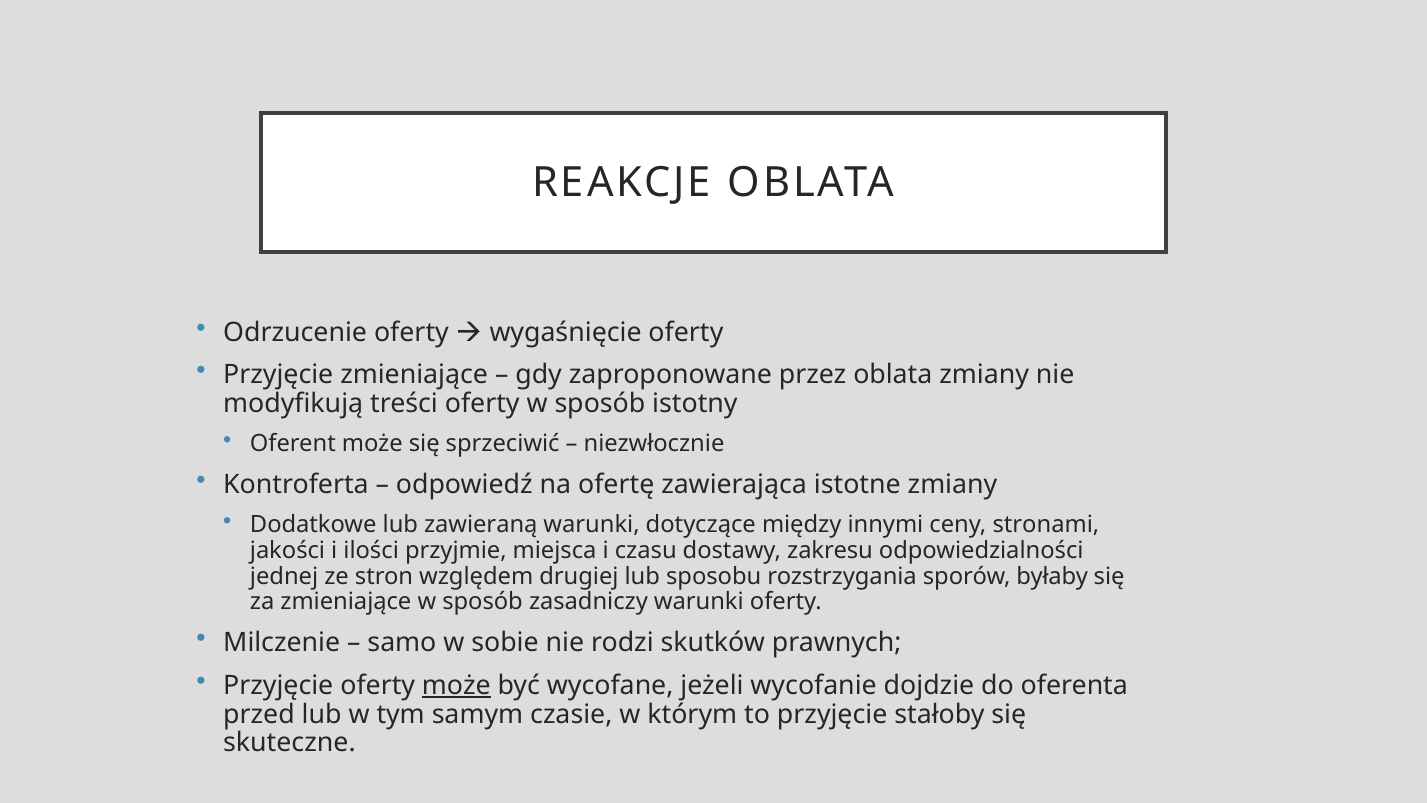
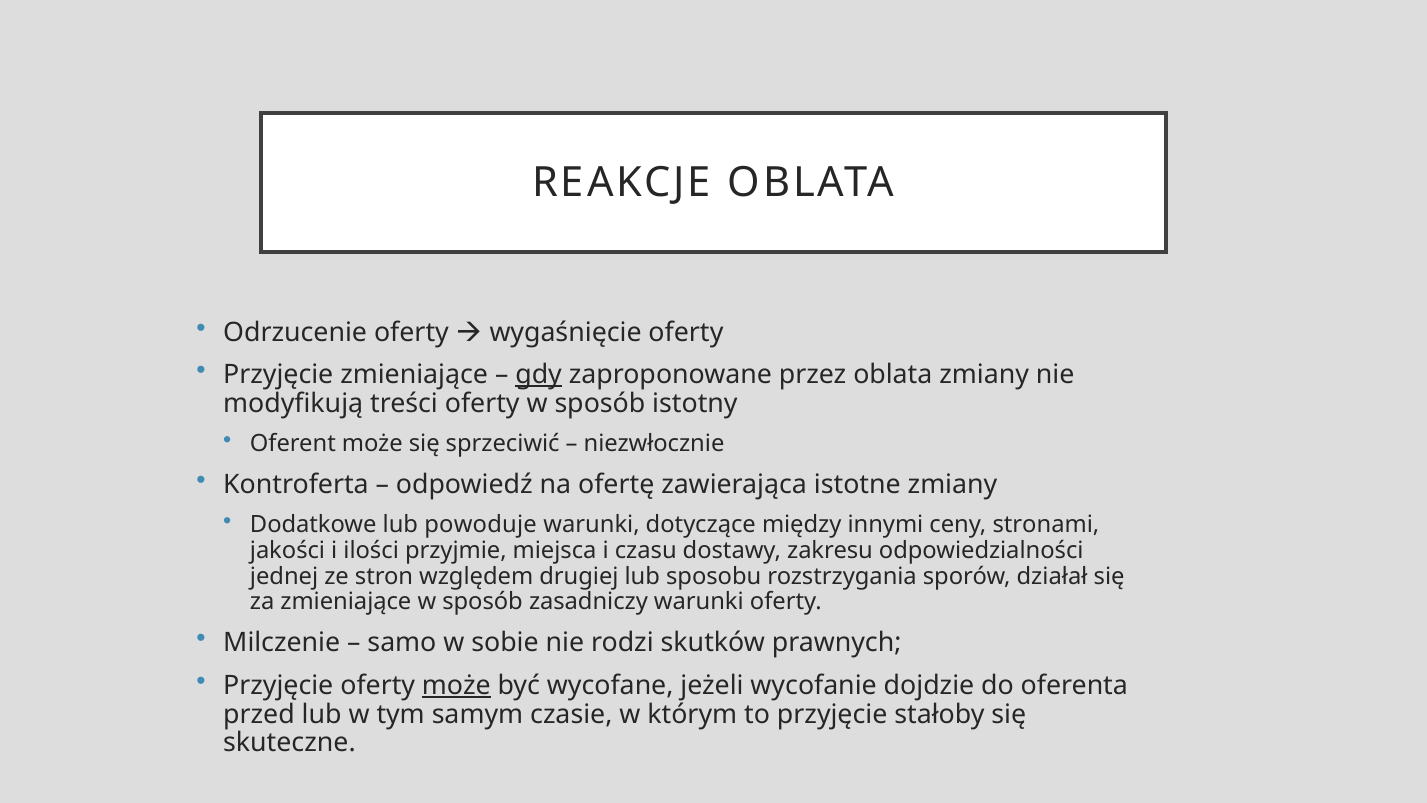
gdy underline: none -> present
zawieraną: zawieraną -> powoduje
byłaby: byłaby -> działał
